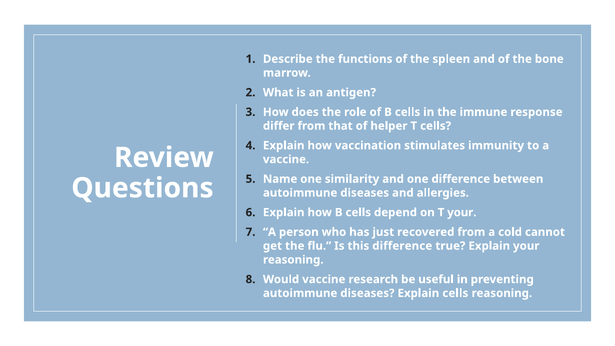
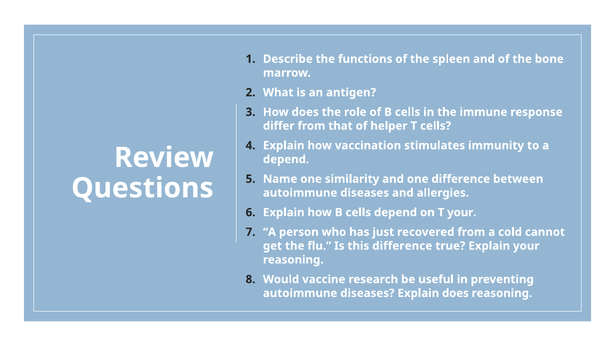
vaccine at (286, 159): vaccine -> depend
Explain cells: cells -> does
